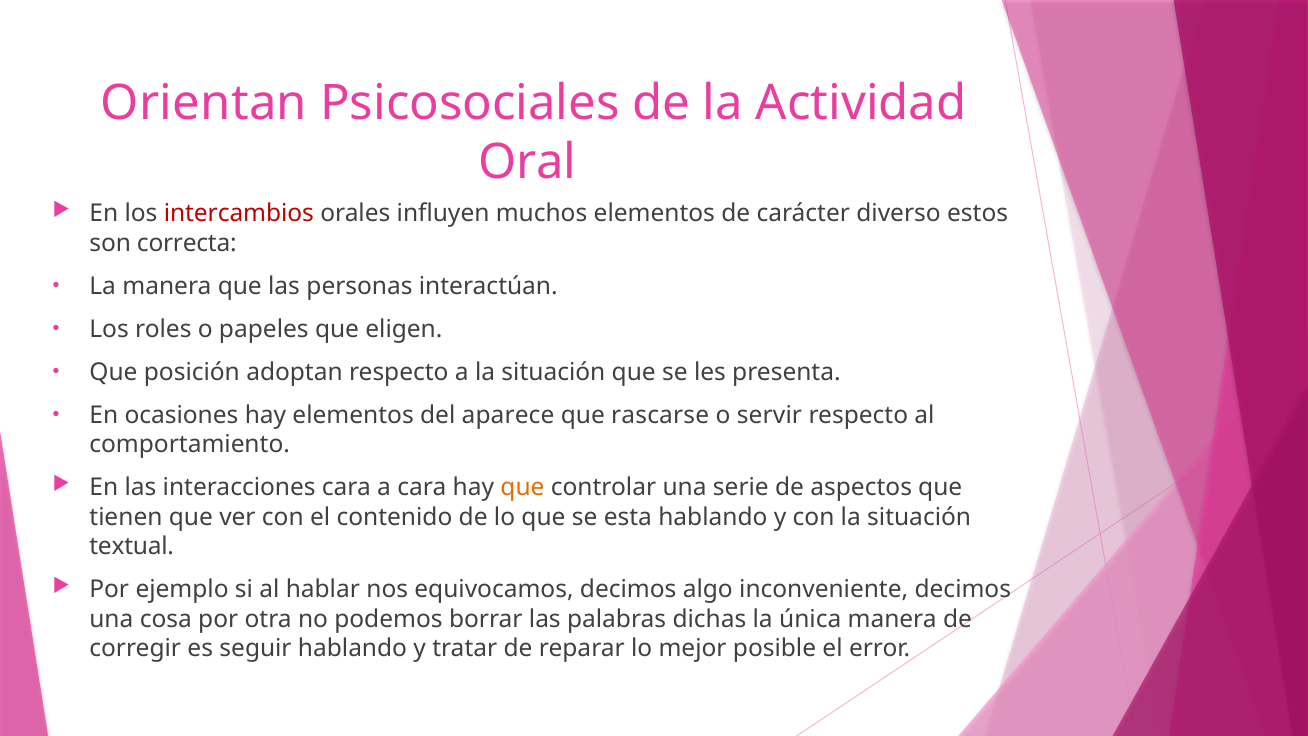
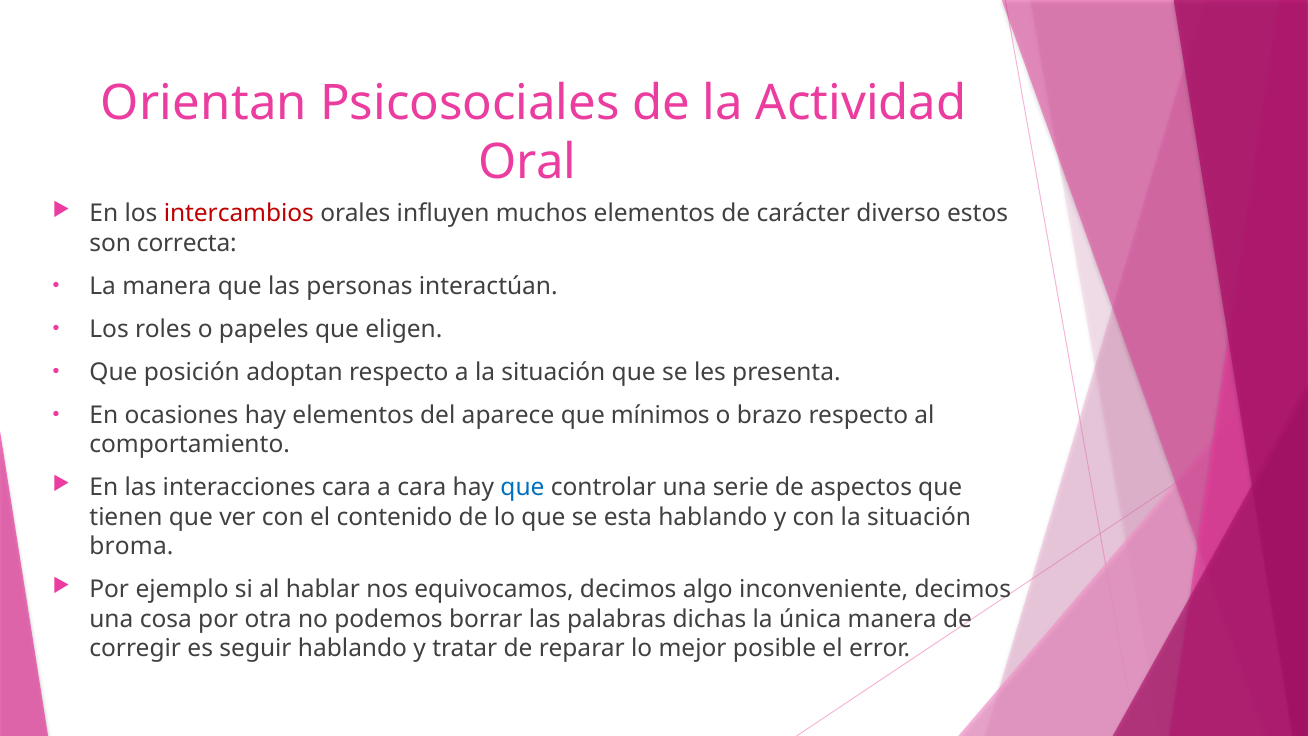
rascarse: rascarse -> mínimos
servir: servir -> brazo
que at (522, 488) colour: orange -> blue
textual: textual -> broma
